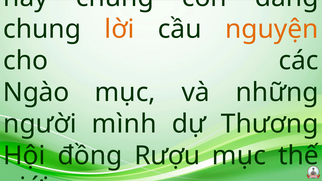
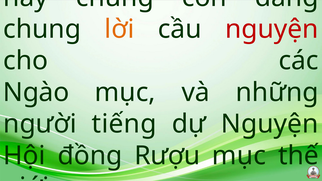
nguyện at (272, 29) colour: orange -> red
mình: mình -> tiếng
dự Thương: Thương -> Nguyện
